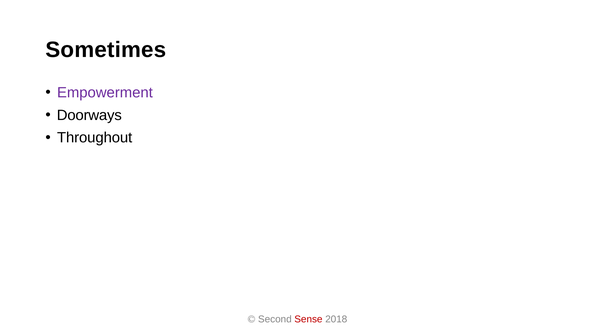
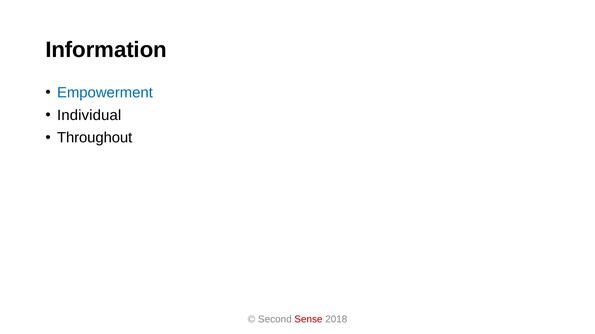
Sometimes: Sometimes -> Information
Empowerment colour: purple -> blue
Doorways: Doorways -> Individual
